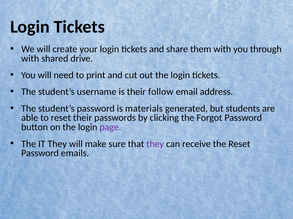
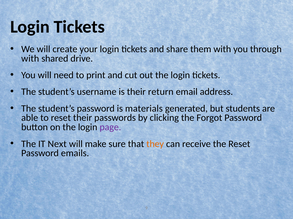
follow: follow -> return
IT They: They -> Next
they at (155, 144) colour: purple -> orange
